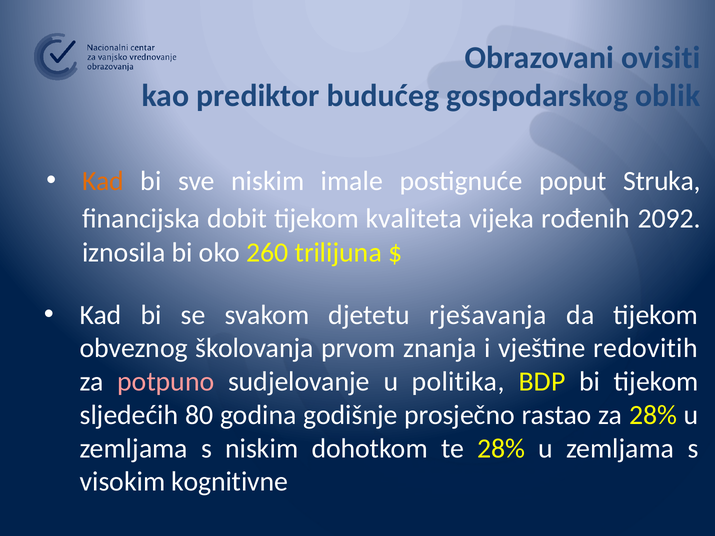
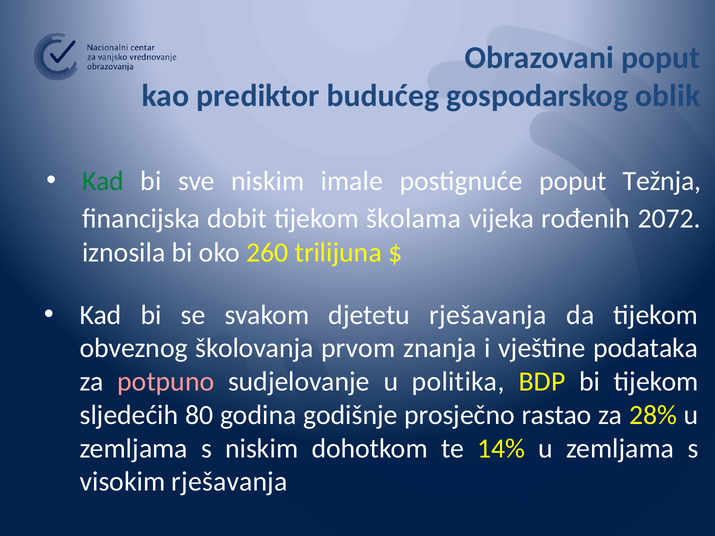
Obrazovani ovisiti: ovisiti -> poput
Kad at (103, 181) colour: orange -> green
Struka: Struka -> Težnja
kvaliteta: kvaliteta -> školama
2092: 2092 -> 2072
redovitih: redovitih -> podataka
te 28%: 28% -> 14%
visokim kognitivne: kognitivne -> rješavanja
